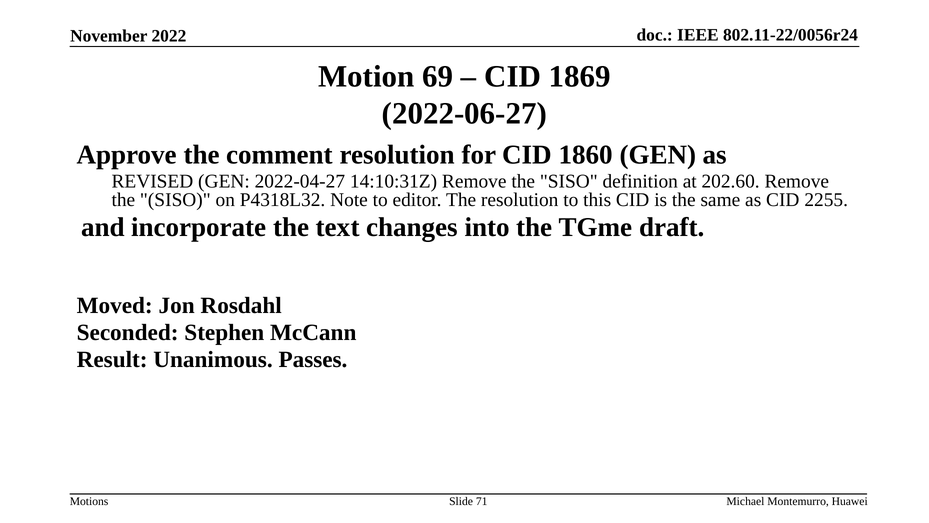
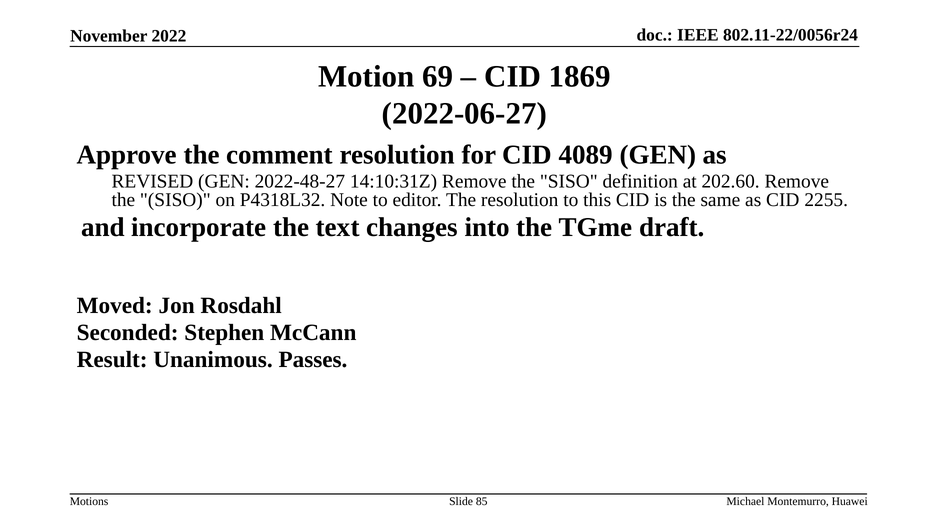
1860: 1860 -> 4089
2022-04-27: 2022-04-27 -> 2022-48-27
71: 71 -> 85
